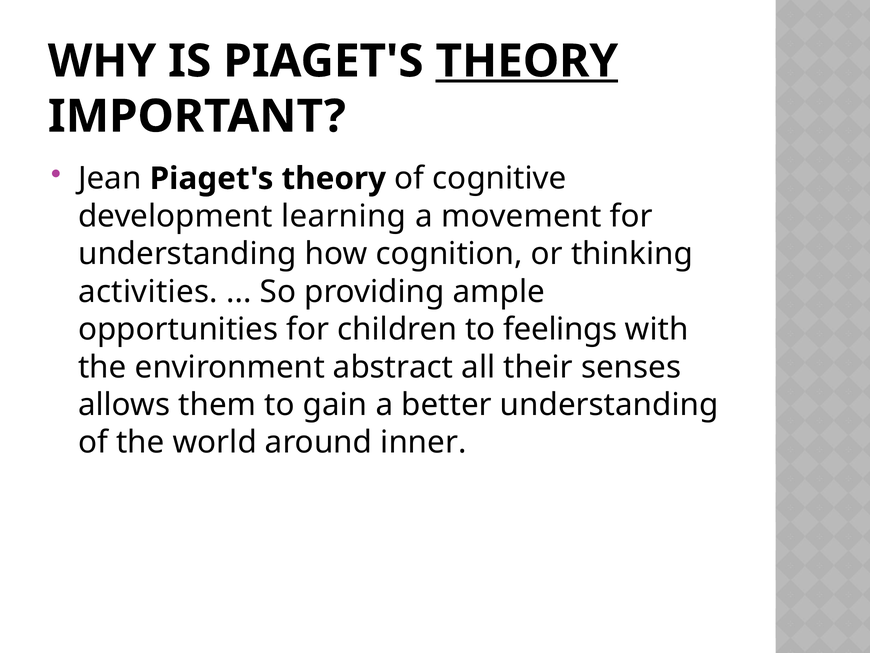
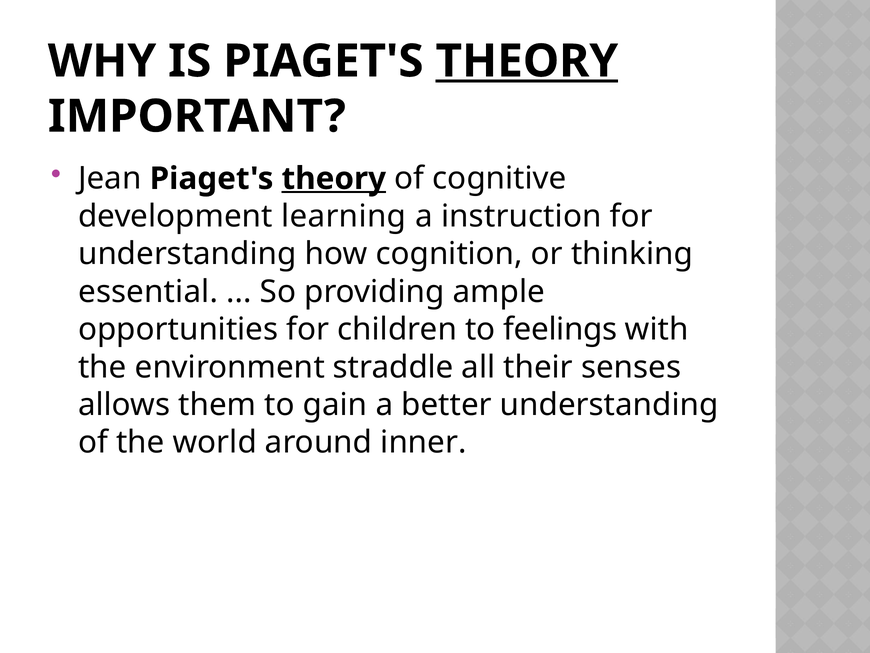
theory at (334, 178) underline: none -> present
movement: movement -> instruction
activities: activities -> essential
abstract: abstract -> straddle
